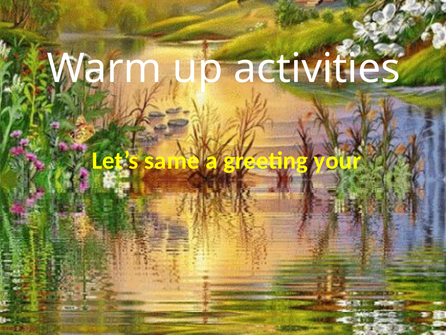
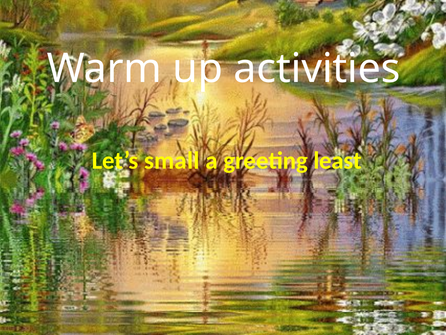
same: same -> small
your: your -> least
